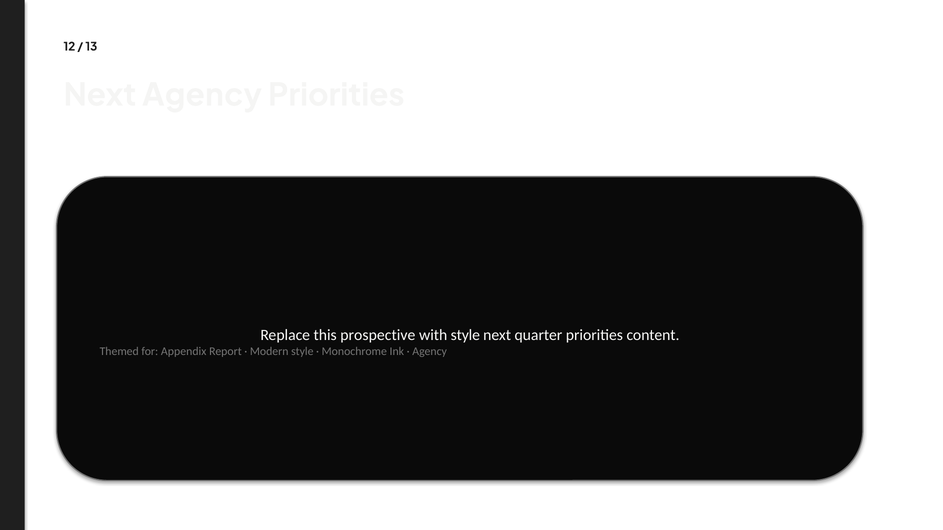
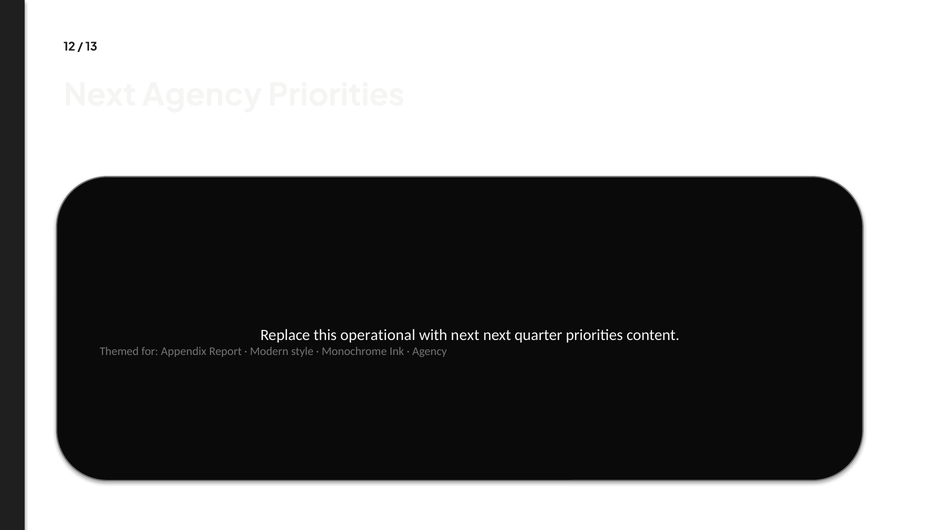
prospective: prospective -> operational
with style: style -> next
